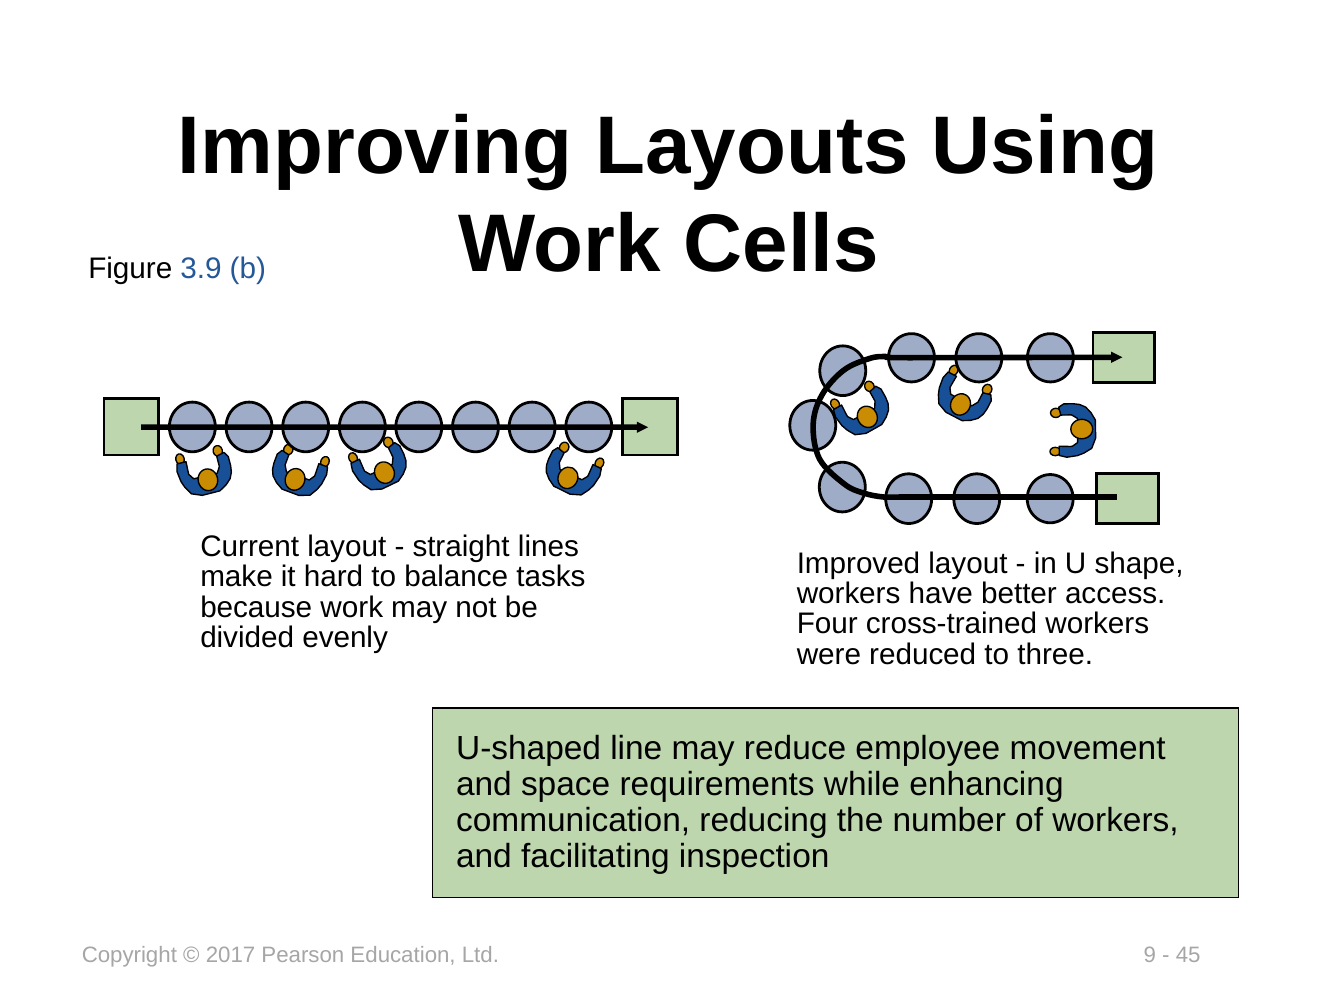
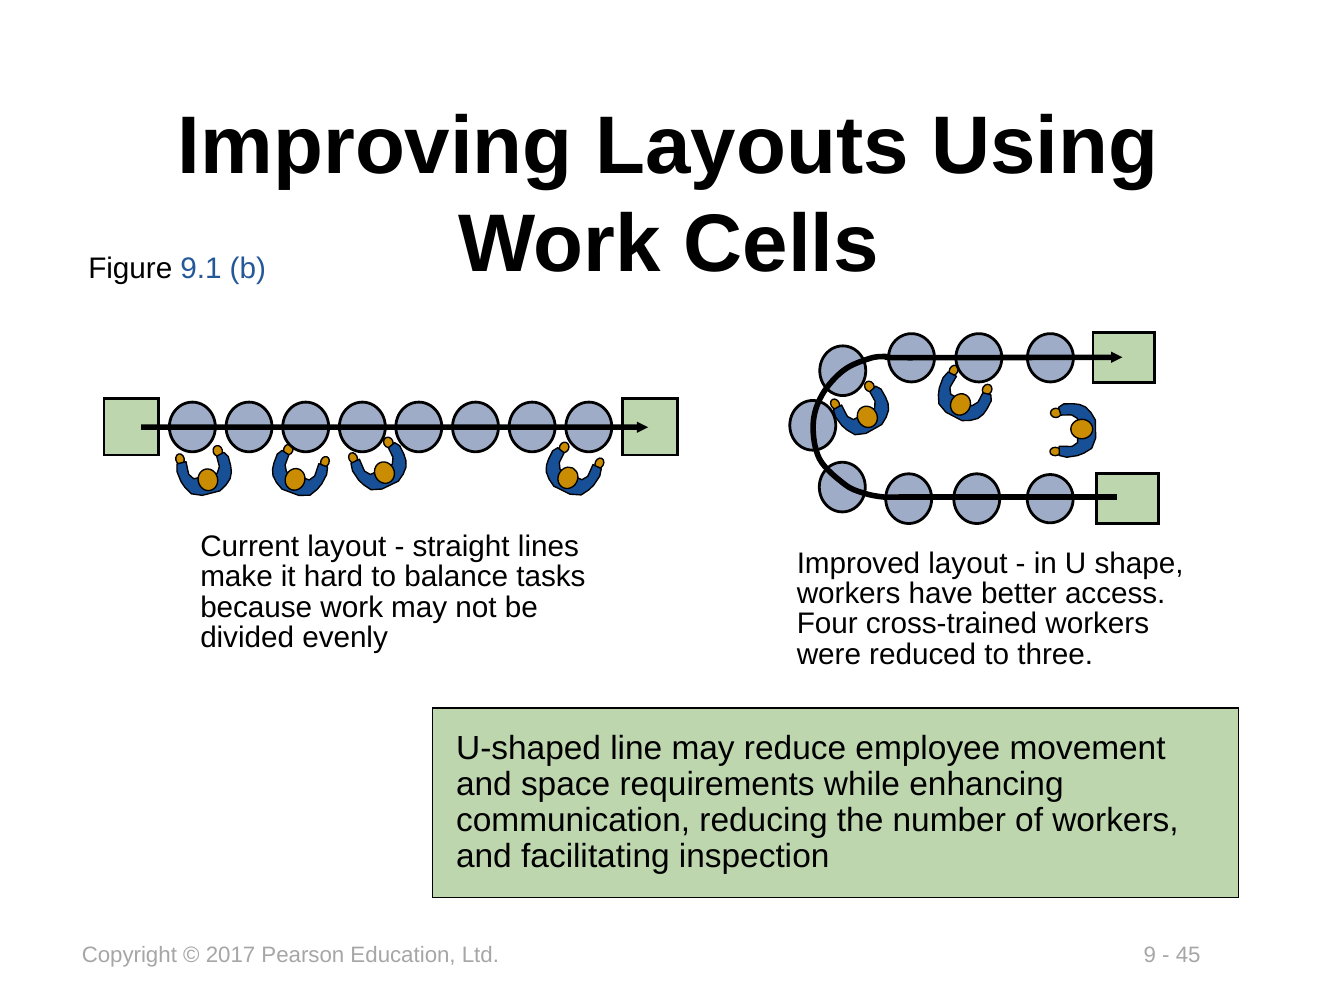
3.9: 3.9 -> 9.1
